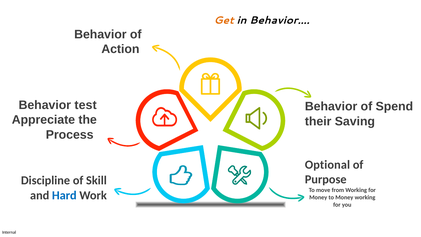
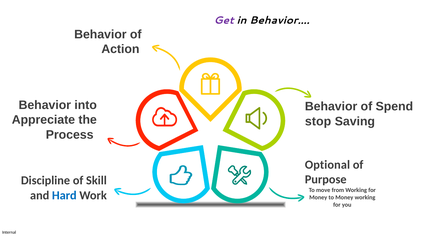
Get colour: orange -> purple
test: test -> into
their: their -> stop
